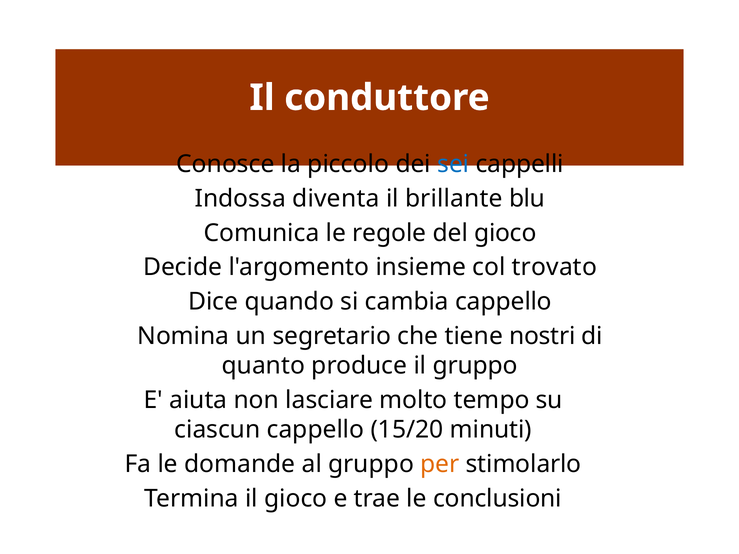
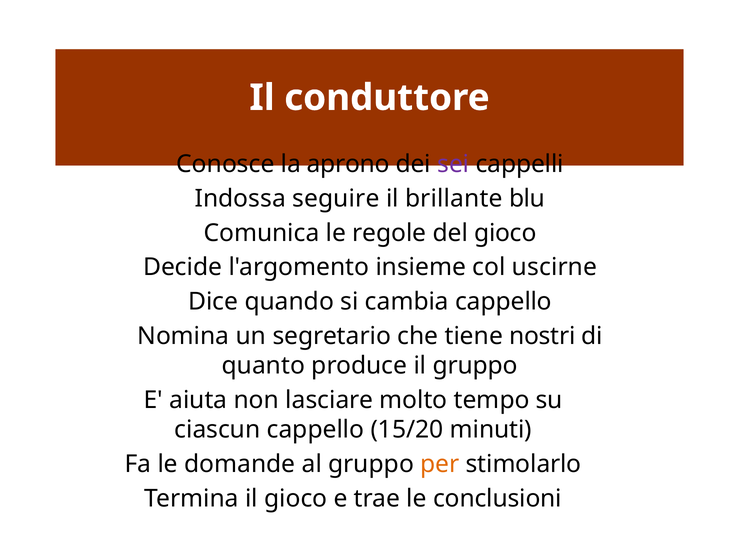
piccolo: piccolo -> aprono
sei colour: blue -> purple
diventa: diventa -> seguire
trovato: trovato -> uscirne
